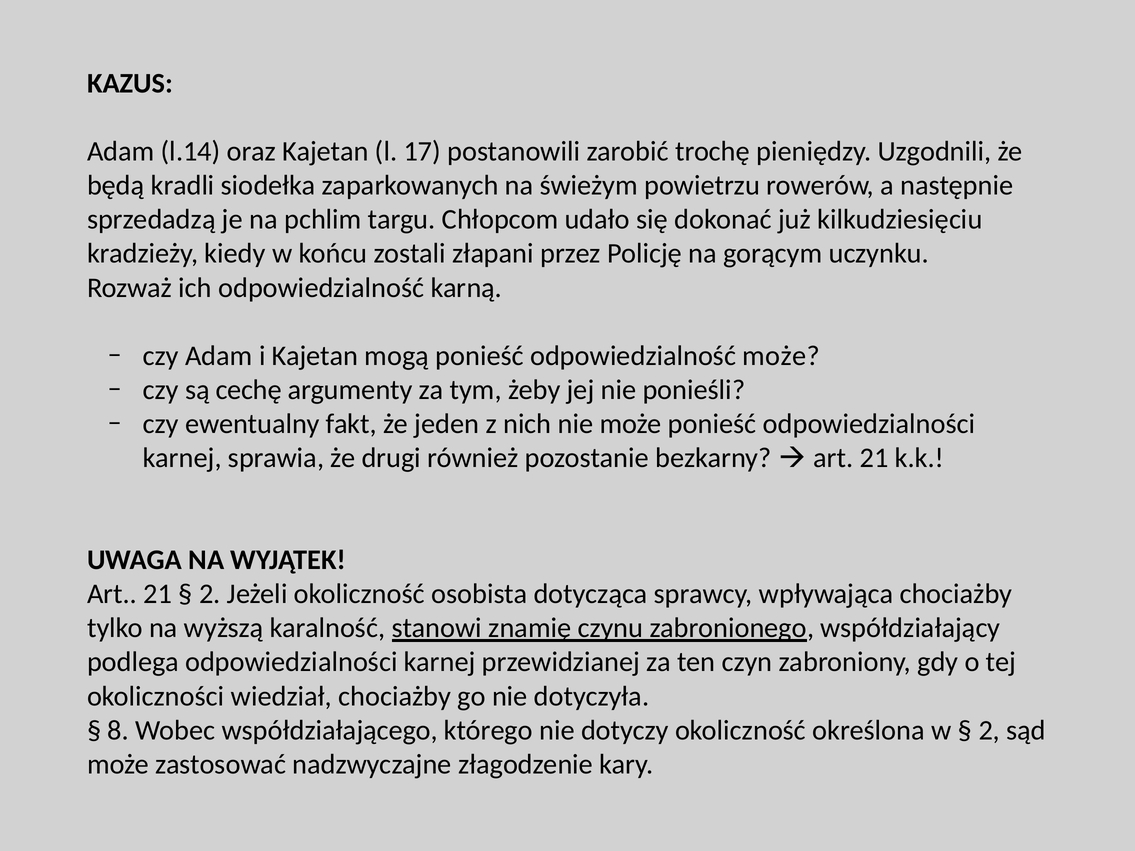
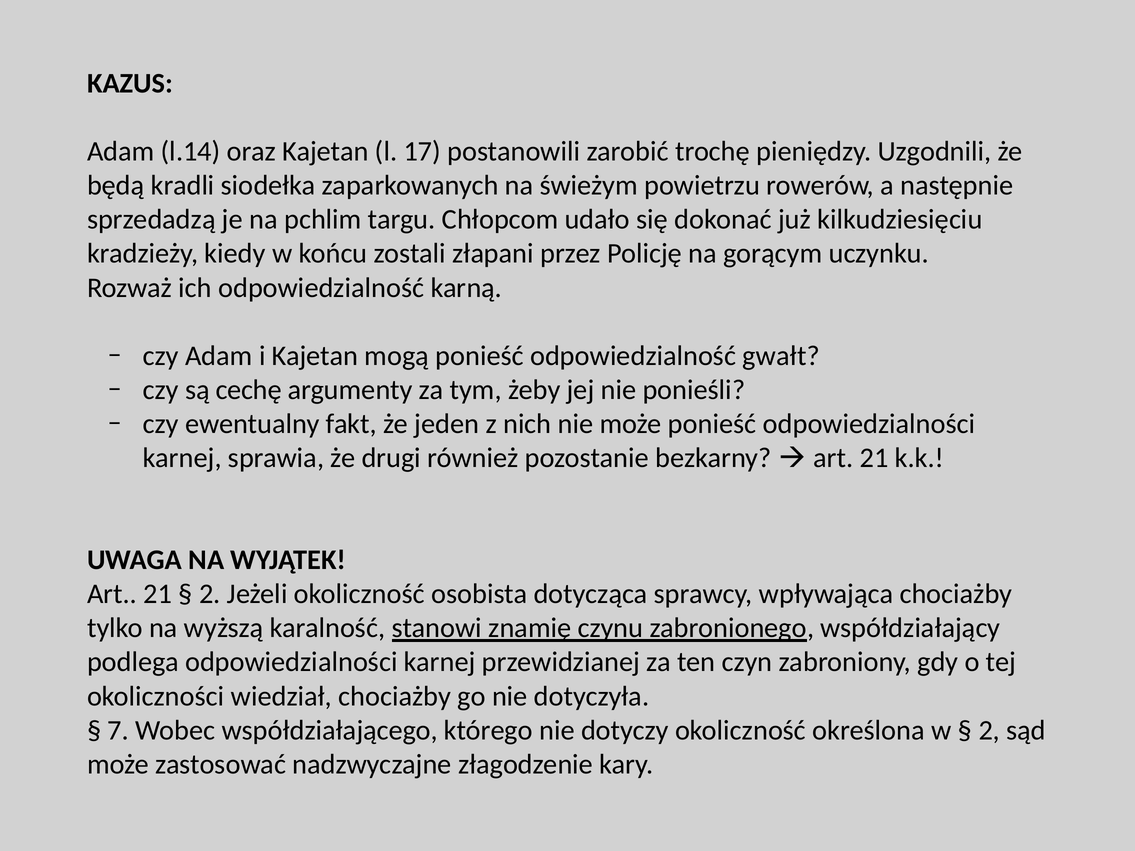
odpowiedzialność może: może -> gwałt
8: 8 -> 7
